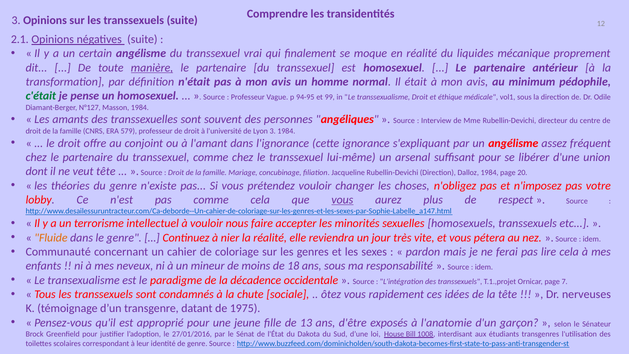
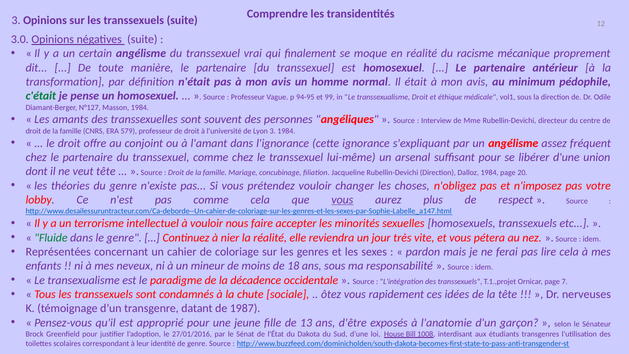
2.1: 2.1 -> 3.0
liquides: liquides -> racisme
manière underline: present -> none
Fluide colour: orange -> green
Communauté: Communauté -> Représentées
1975: 1975 -> 1987
